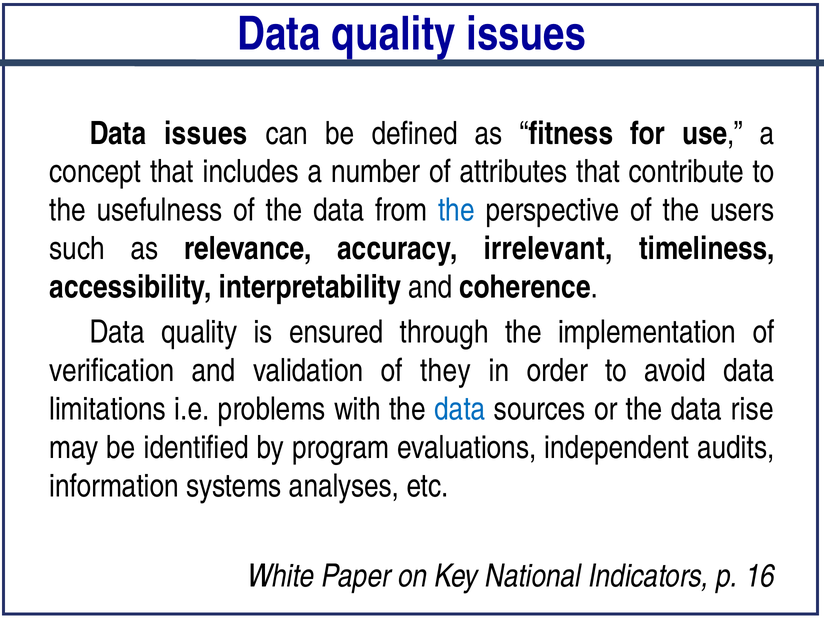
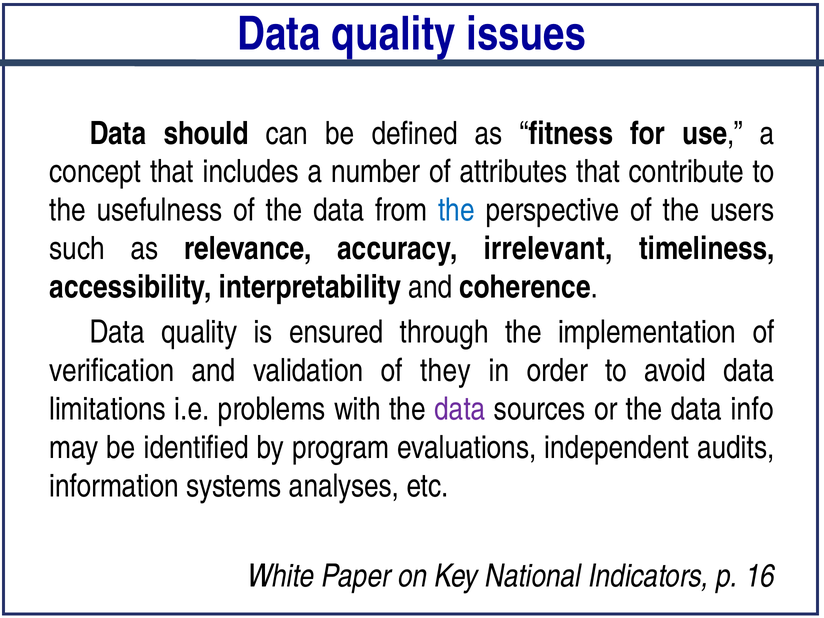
Data issues: issues -> should
data at (460, 409) colour: blue -> purple
rise: rise -> info
